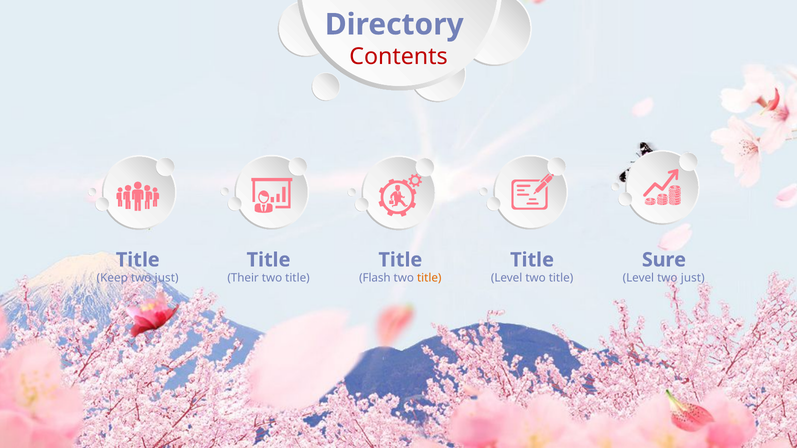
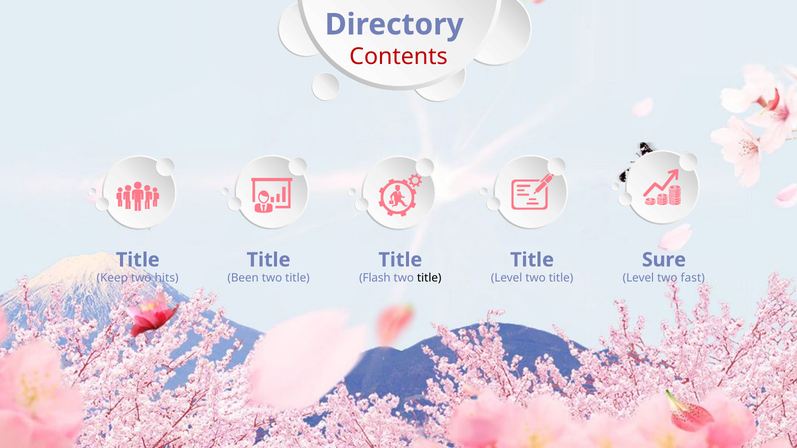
just at (167, 278): just -> hits
Their: Their -> Been
title at (429, 278) colour: orange -> black
Level two just: just -> fast
